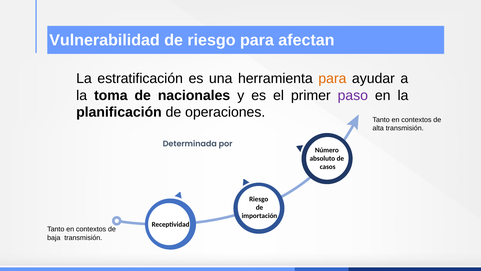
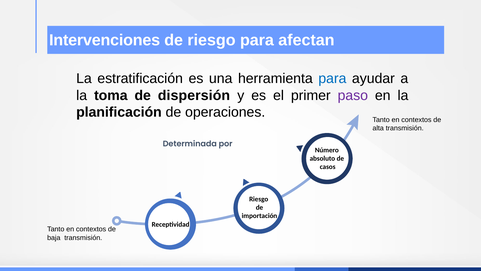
Vulnerabilidad: Vulnerabilidad -> Intervenciones
para at (332, 78) colour: orange -> blue
nacionales: nacionales -> dispersión
